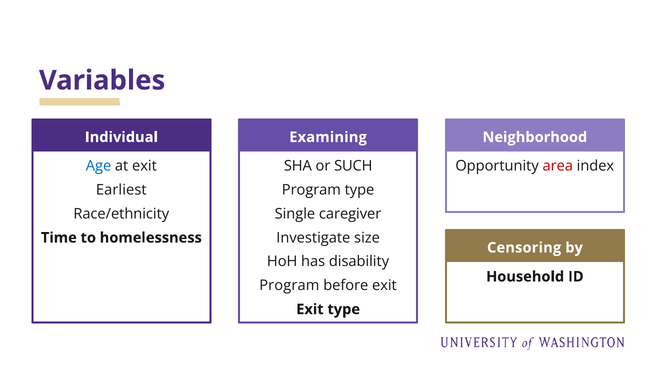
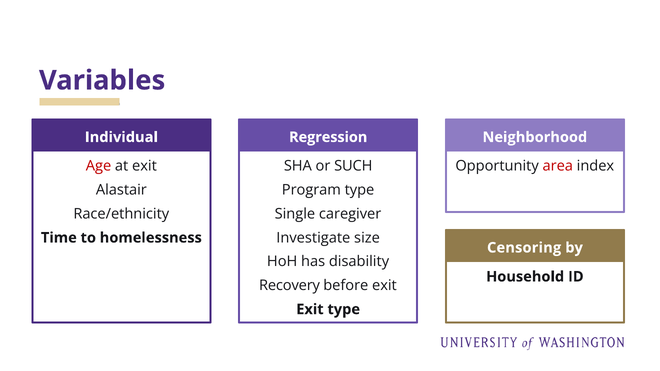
Examining: Examining -> Regression
Age colour: blue -> red
Earliest: Earliest -> Alastair
Program at (289, 286): Program -> Recovery
